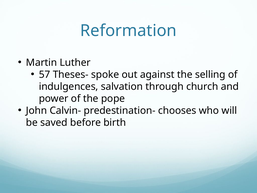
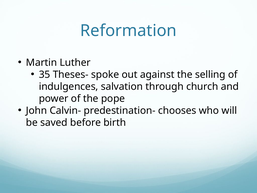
57: 57 -> 35
